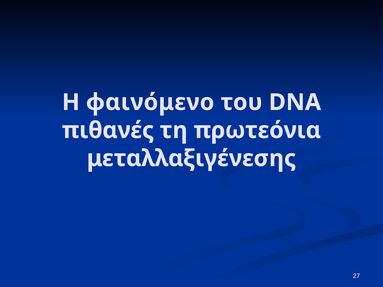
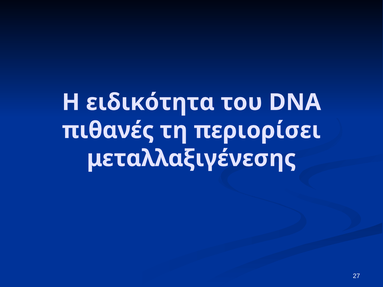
φαινόμενο: φαινόμενο -> ειδικότητα
πρωτεόνια: πρωτεόνια -> περιορίσει
